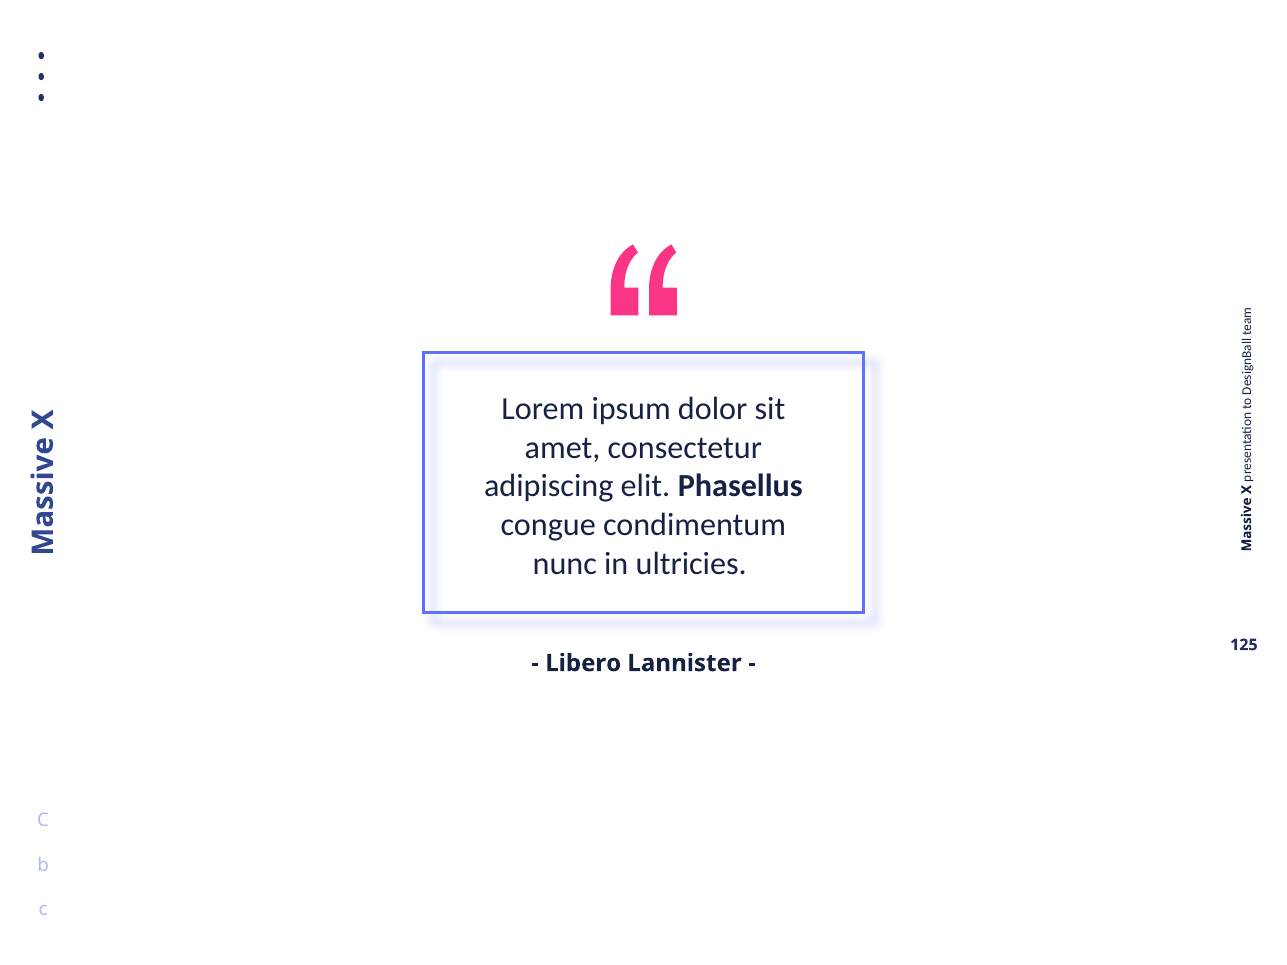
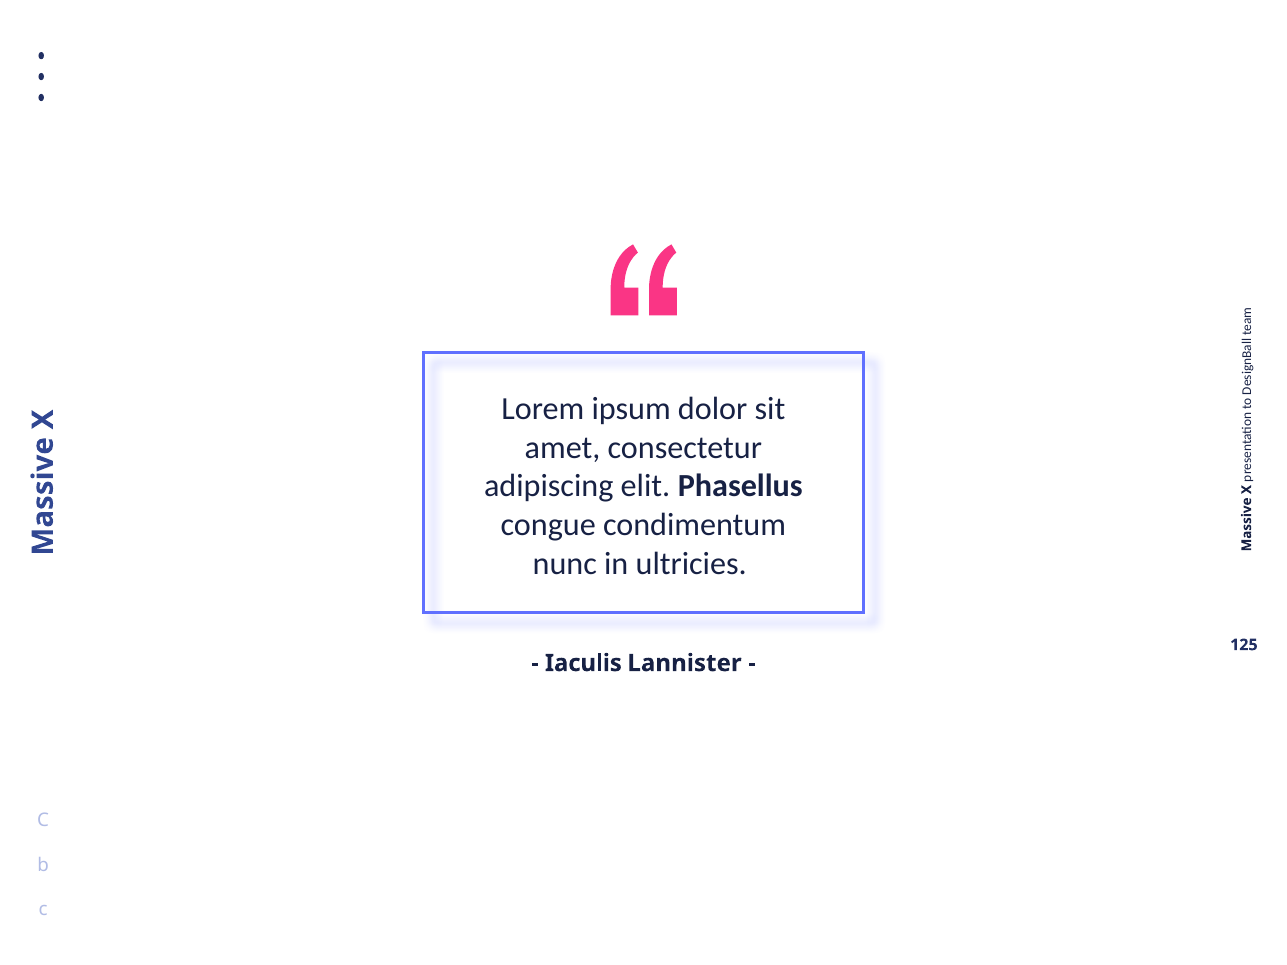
Libero: Libero -> Iaculis
